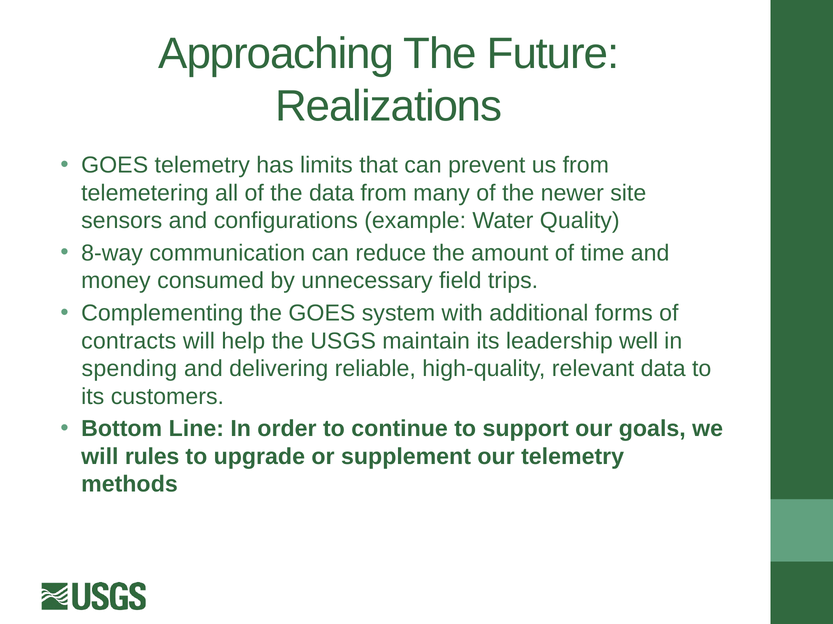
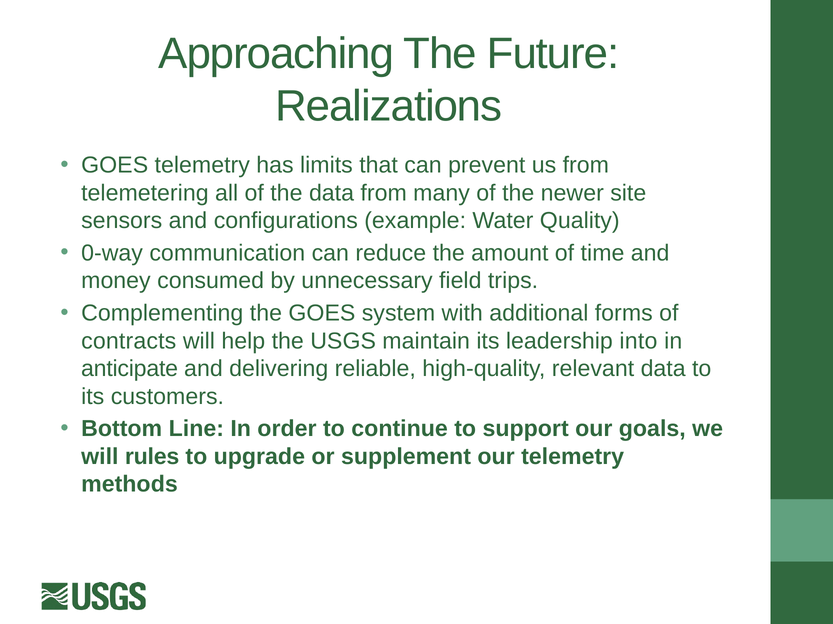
8-way: 8-way -> 0-way
well: well -> into
spending: spending -> anticipate
